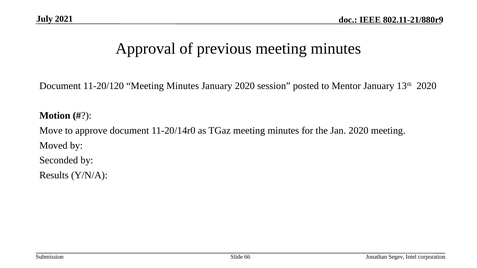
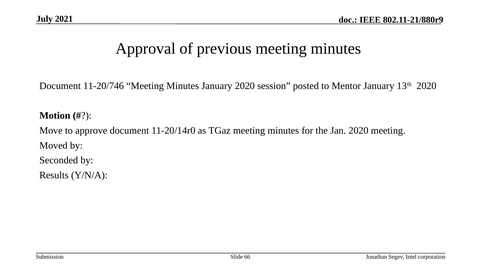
11-20/120: 11-20/120 -> 11-20/746
